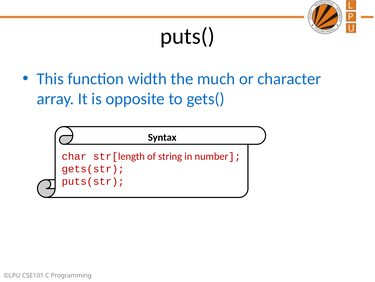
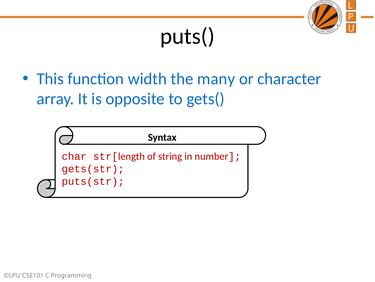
much: much -> many
